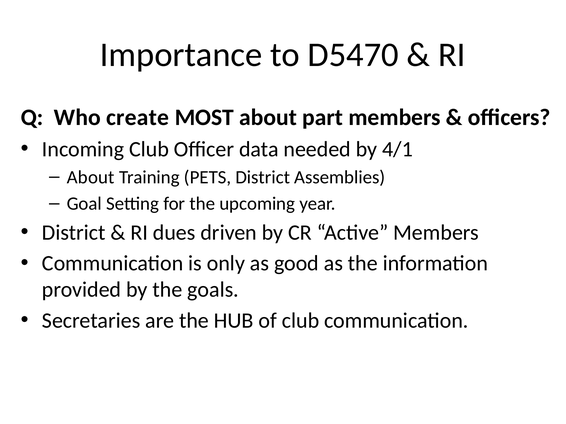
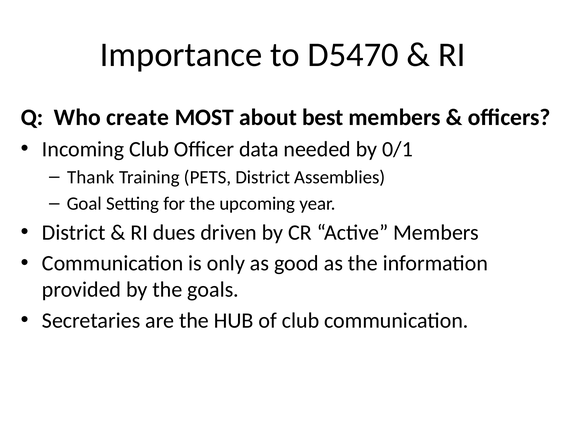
part: part -> best
4/1: 4/1 -> 0/1
About at (91, 177): About -> Thank
